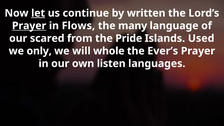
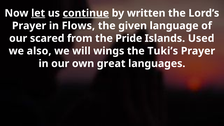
continue underline: none -> present
Prayer at (29, 26) underline: present -> none
many: many -> given
only: only -> also
whole: whole -> wings
Ever’s: Ever’s -> Tuki’s
listen: listen -> great
